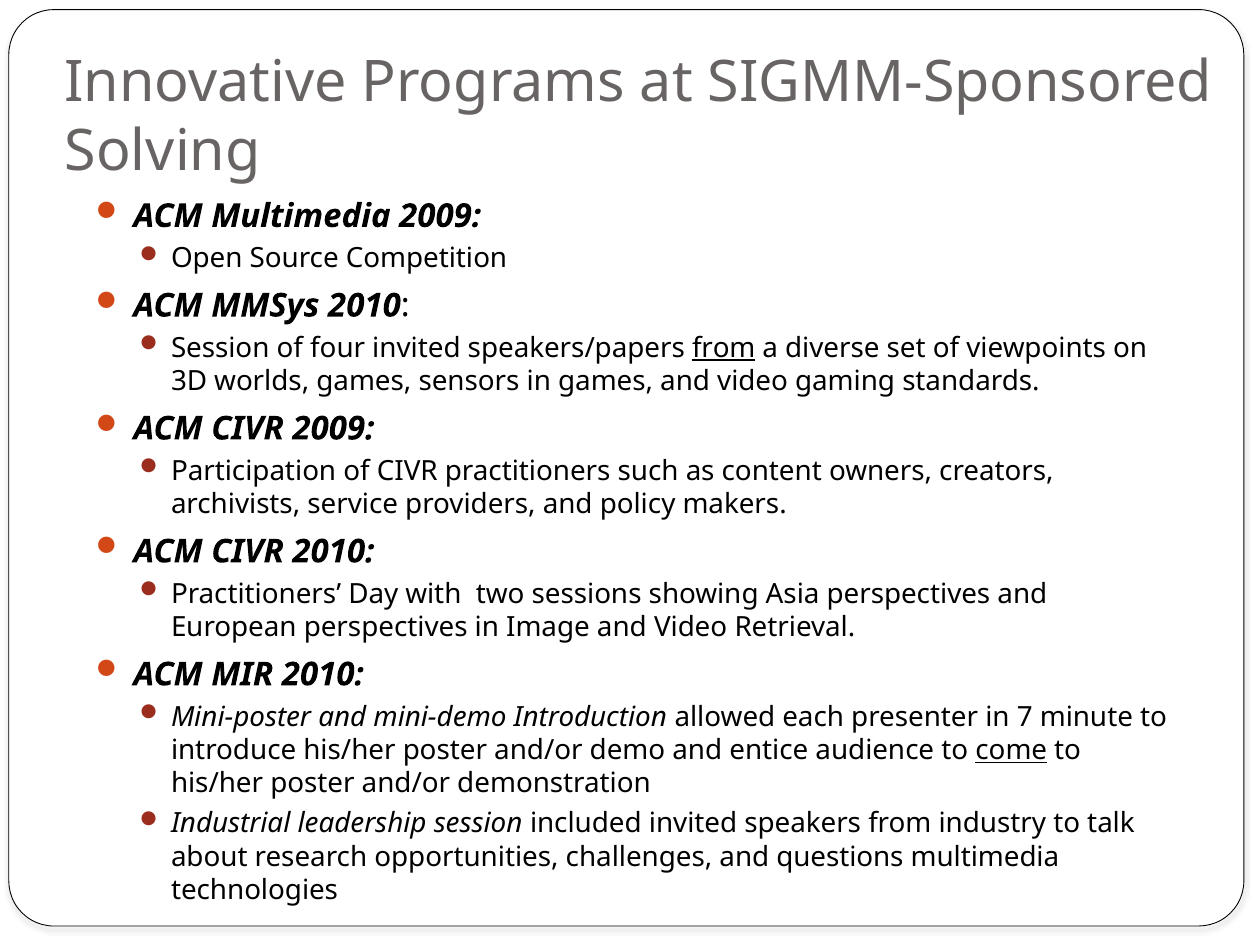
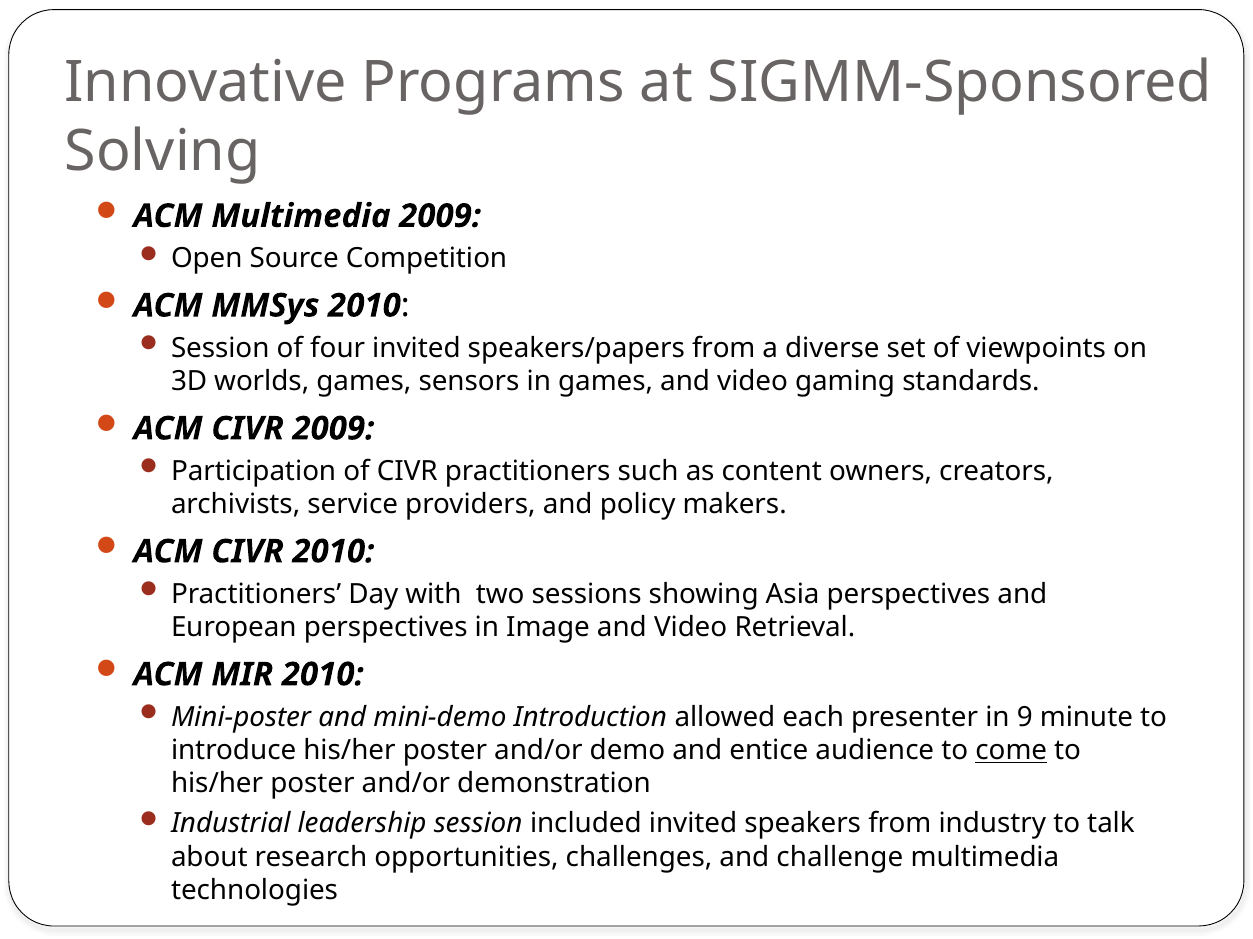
from at (724, 349) underline: present -> none
7: 7 -> 9
questions: questions -> challenge
